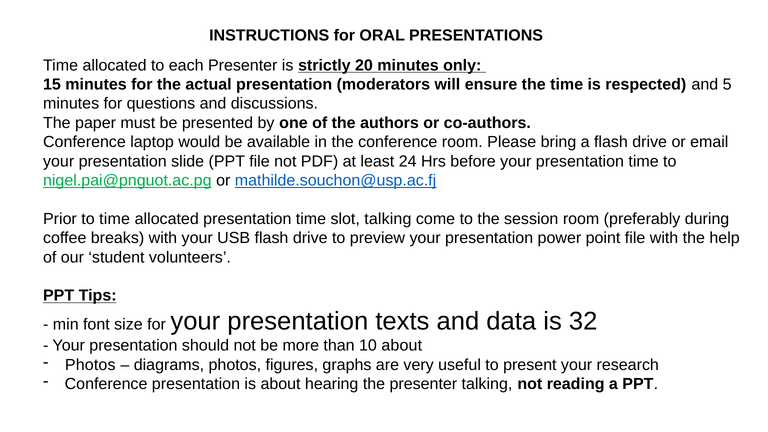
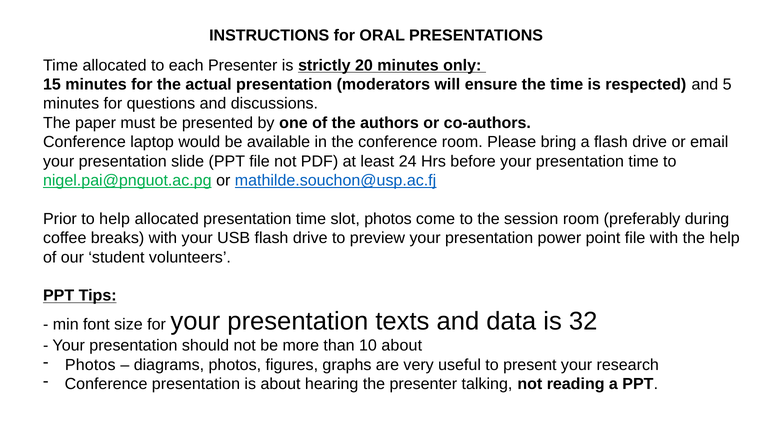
to time: time -> help
slot talking: talking -> photos
